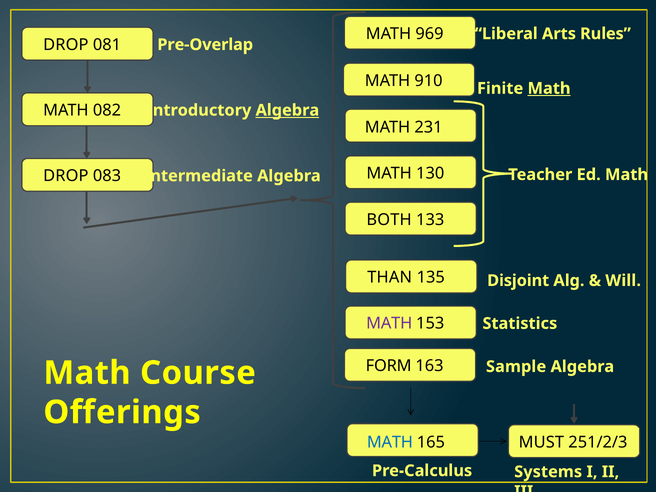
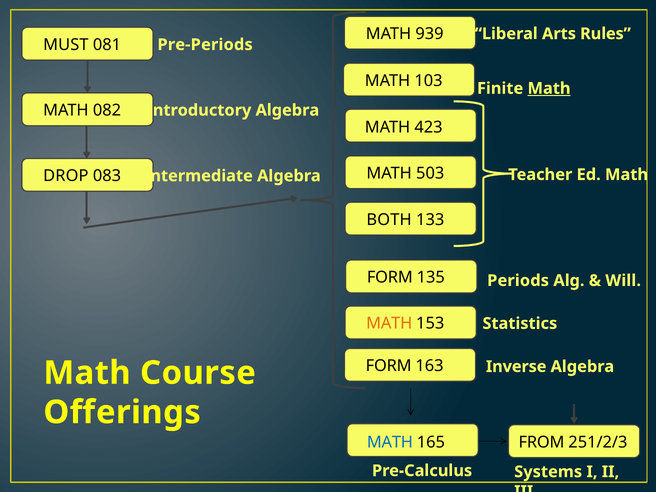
969: 969 -> 939
DROP at (66, 45): DROP -> MUST
Pre-Overlap: Pre-Overlap -> Pre-Periods
910: 910 -> 103
Algebra at (287, 110) underline: present -> none
231: 231 -> 423
130: 130 -> 503
THAN at (390, 277): THAN -> FORM
Disjoint: Disjoint -> Periods
MATH at (389, 323) colour: purple -> orange
Sample: Sample -> Inverse
MUST: MUST -> FROM
